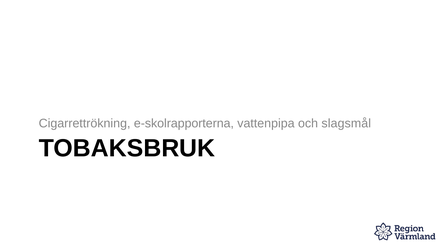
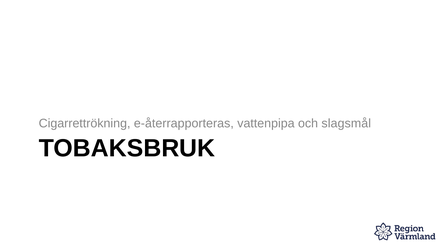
e-skolrapporterna: e-skolrapporterna -> e-återrapporteras
